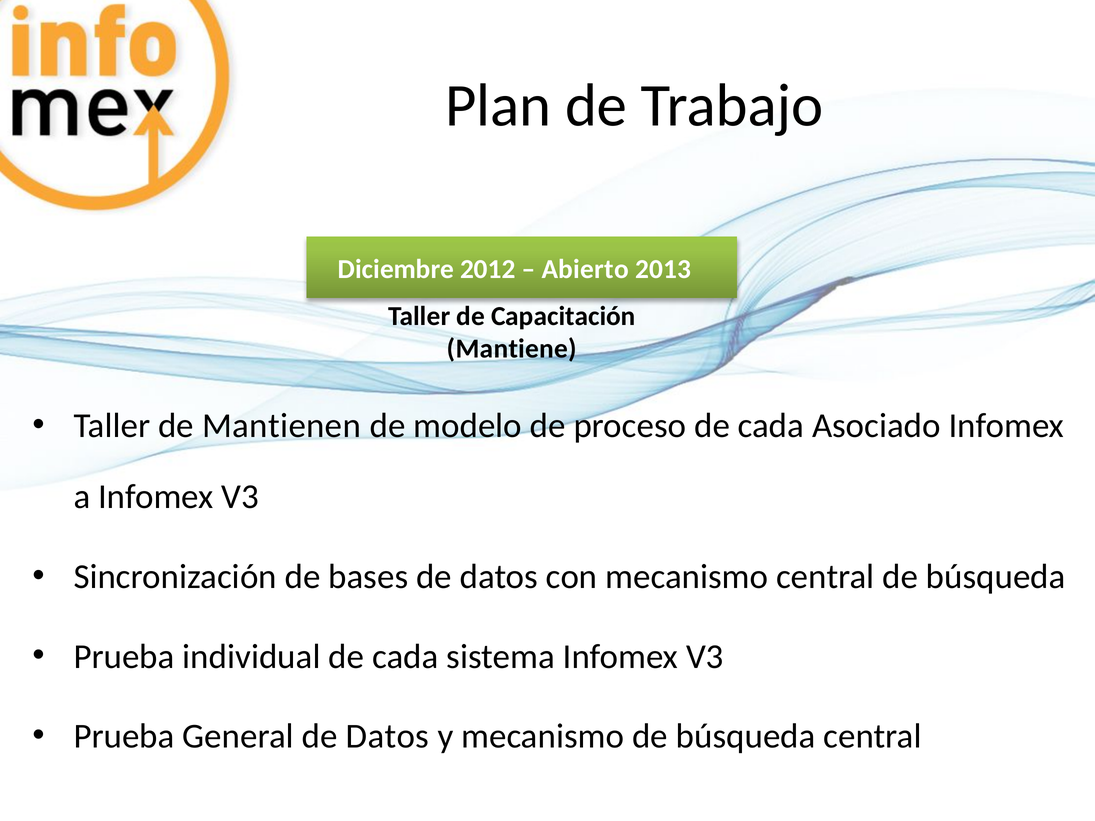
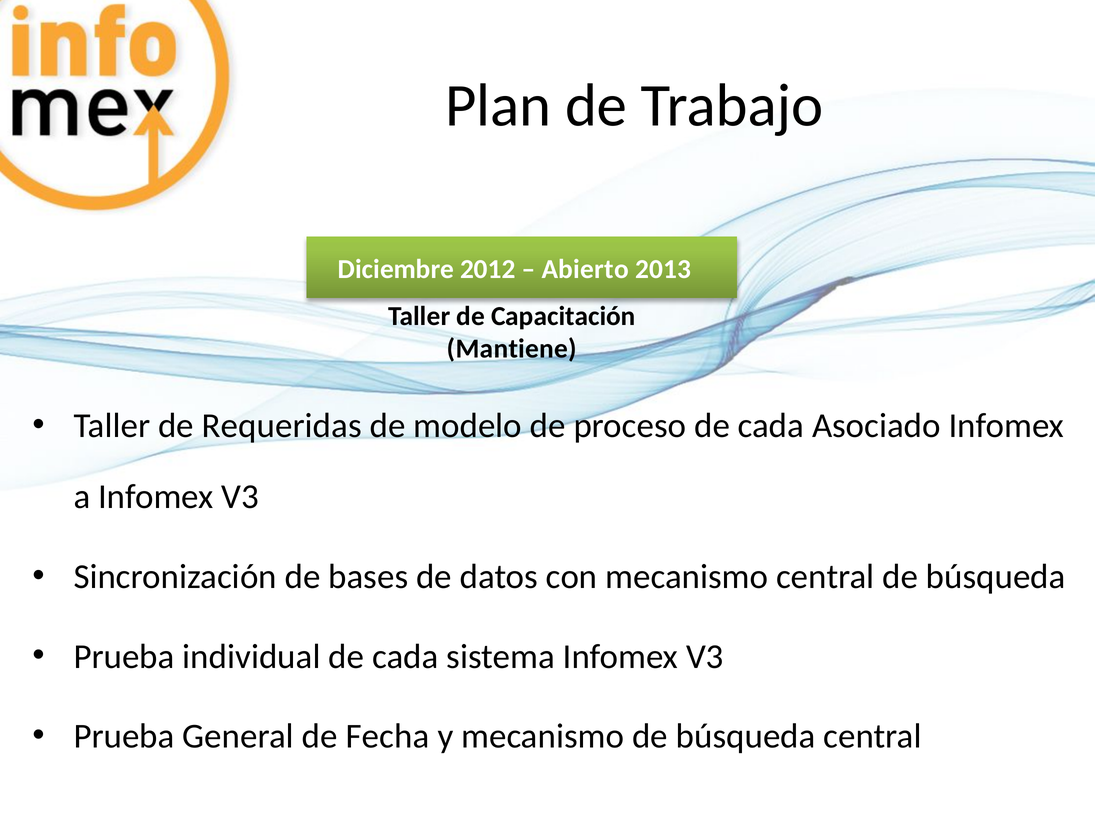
Mantienen: Mantienen -> Requeridas
General de Datos: Datos -> Fecha
